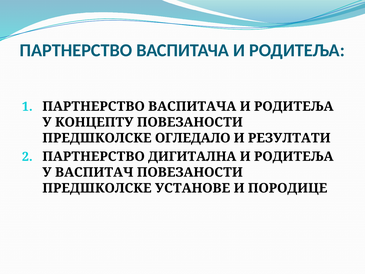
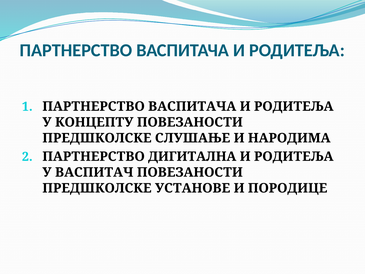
ОГЛЕДАЛО: ОГЛЕДАЛО -> СЛУШАЊЕ
РЕЗУЛТАТИ: РЕЗУЛТАТИ -> НАРОДИМА
